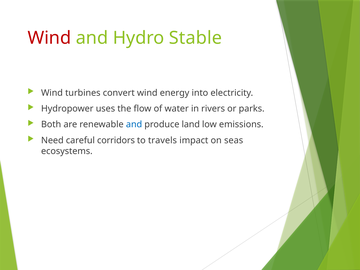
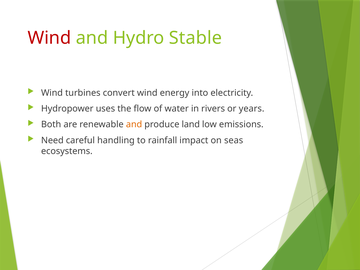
parks: parks -> years
and at (134, 125) colour: blue -> orange
corridors: corridors -> handling
travels: travels -> rainfall
